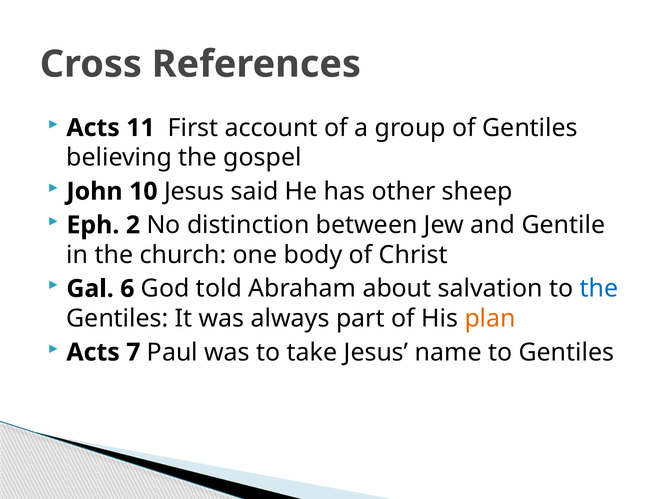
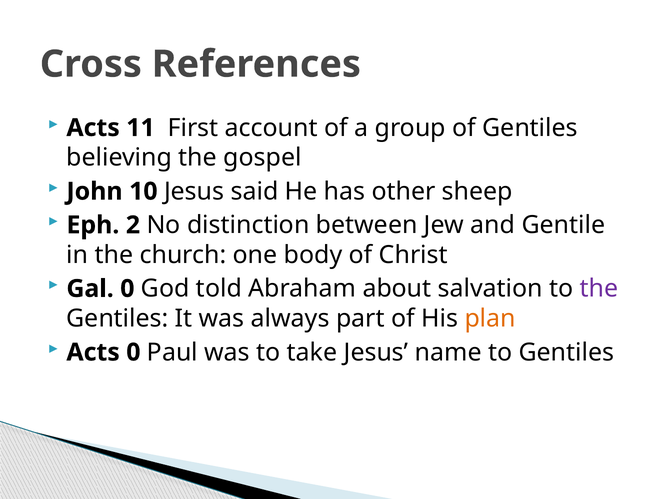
Gal 6: 6 -> 0
the at (599, 289) colour: blue -> purple
Acts 7: 7 -> 0
